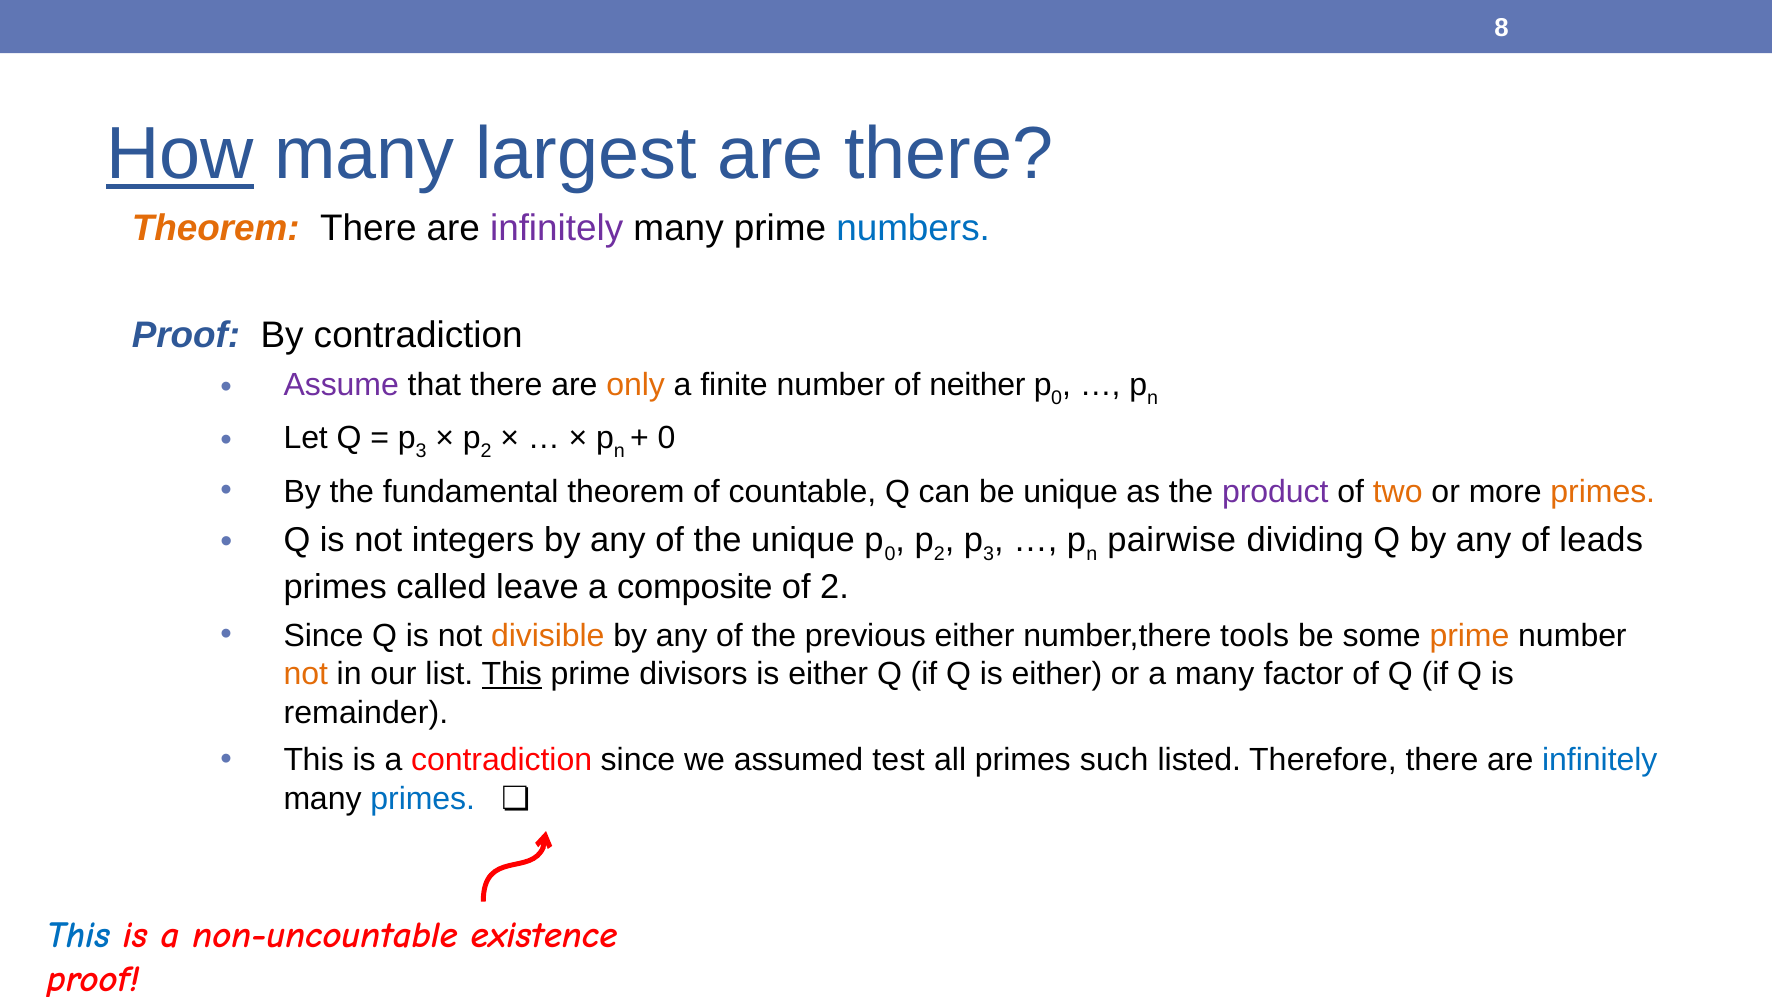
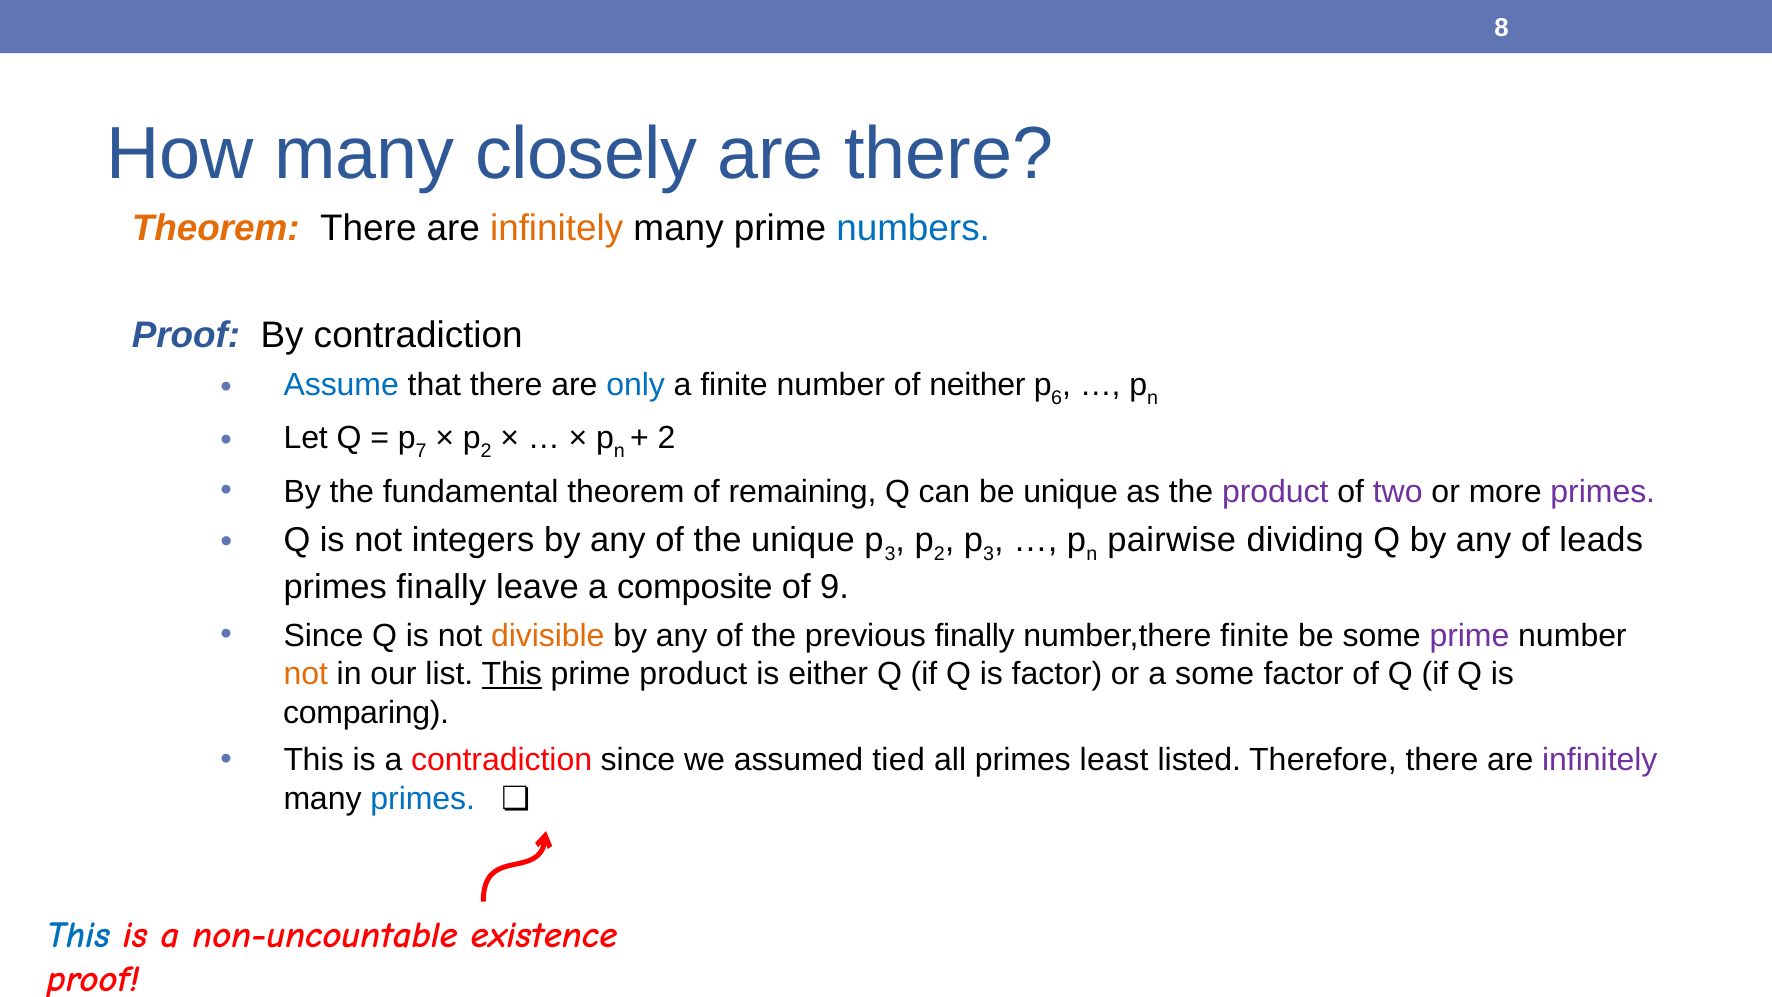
How underline: present -> none
largest: largest -> closely
infinitely at (557, 229) colour: purple -> orange
Assume colour: purple -> blue
only colour: orange -> blue
0 at (1057, 397): 0 -> 6
3 at (421, 451): 3 -> 7
0 at (666, 438): 0 -> 2
countable: countable -> remaining
two colour: orange -> purple
primes at (1603, 491) colour: orange -> purple
0 at (890, 554): 0 -> 3
primes called: called -> finally
of 2: 2 -> 9
previous either: either -> finally
number,there tools: tools -> finite
prime at (1469, 636) colour: orange -> purple
prime divisors: divisors -> product
Q is either: either -> factor
a many: many -> some
remainder: remainder -> comparing
test: test -> tied
such: such -> least
infinitely at (1600, 760) colour: blue -> purple
